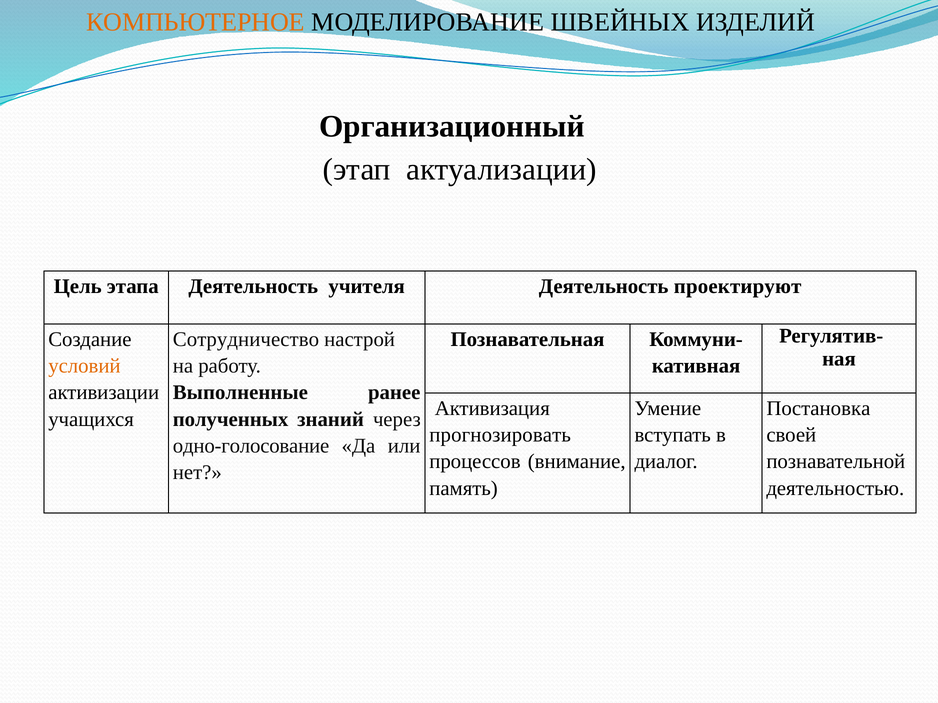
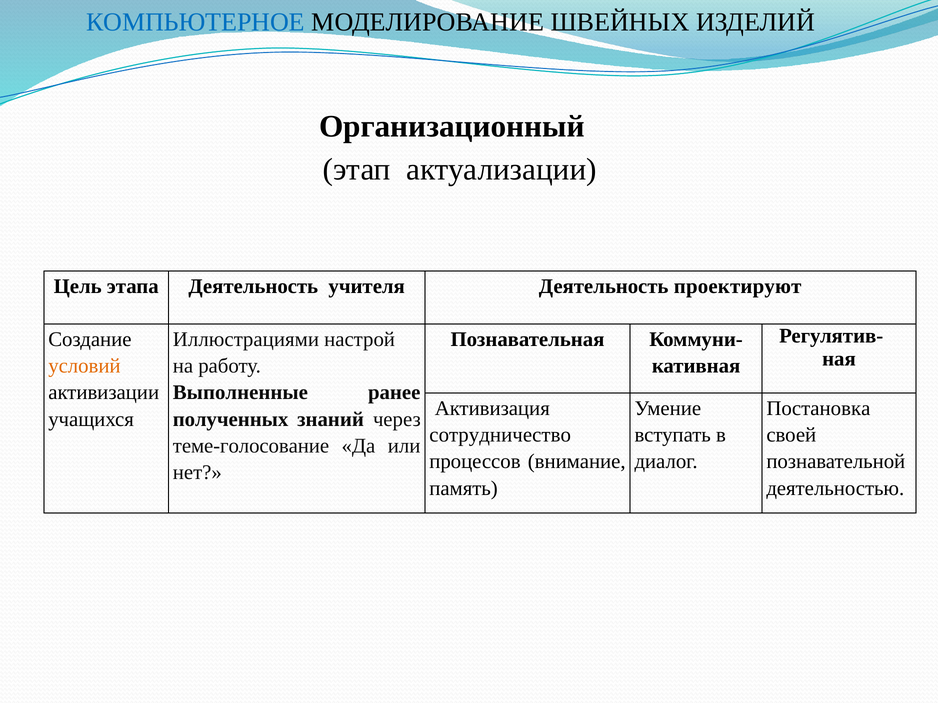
КОМПЬЮТЕРНОЕ colour: orange -> blue
Сотрудничество: Сотрудничество -> Иллюстрациями
прогнозировать: прогнозировать -> сотрудничество
одно-голосование: одно-голосование -> теме-голосование
